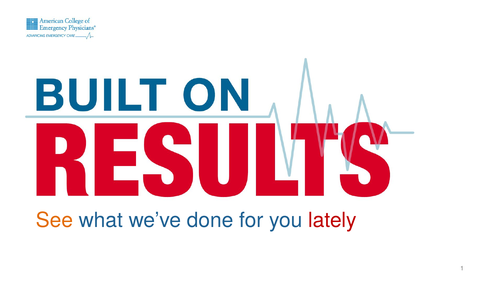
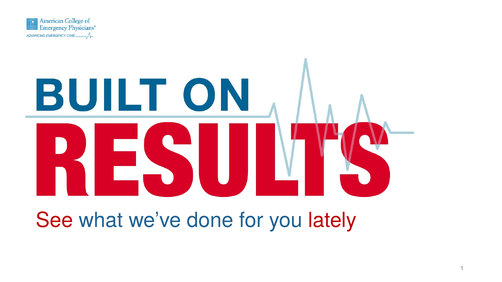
See colour: orange -> red
